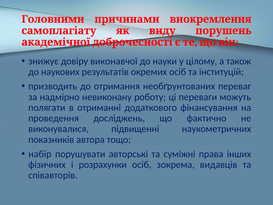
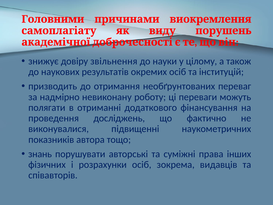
виконавчої: виконавчої -> звільнення
набір: набір -> знань
